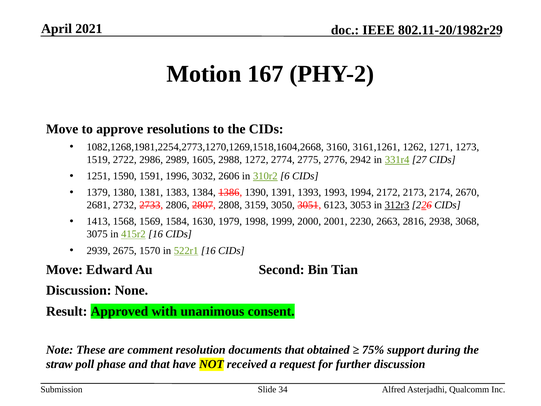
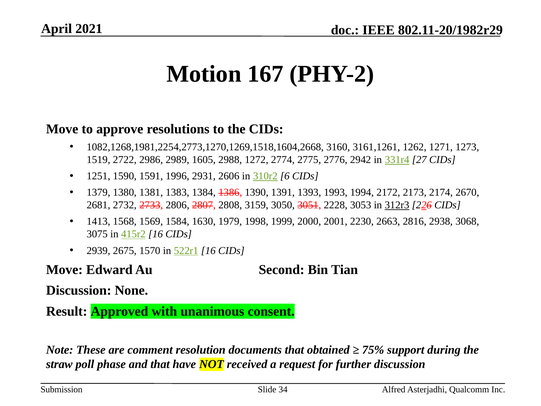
3032: 3032 -> 2931
6123: 6123 -> 2228
